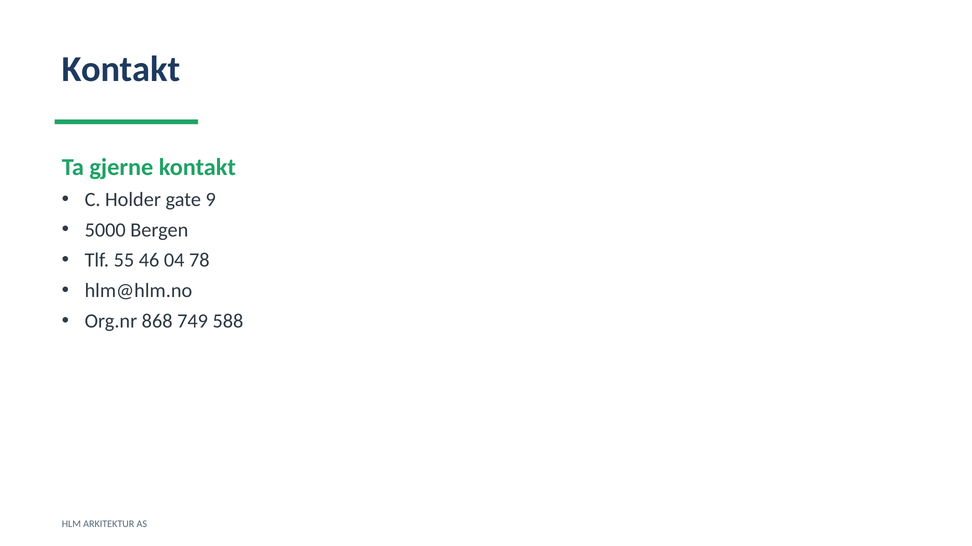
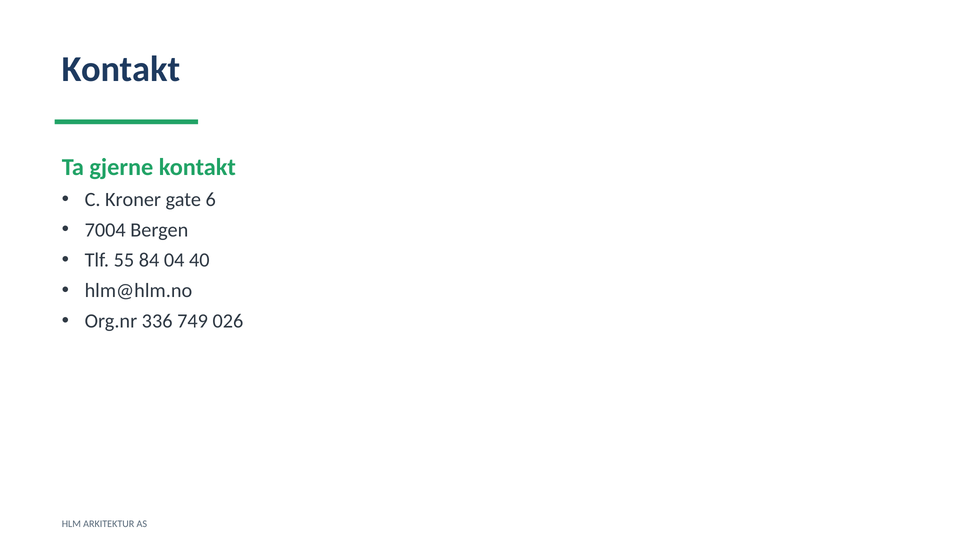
Holder: Holder -> Kroner
9: 9 -> 6
5000: 5000 -> 7004
46: 46 -> 84
78: 78 -> 40
868: 868 -> 336
588: 588 -> 026
